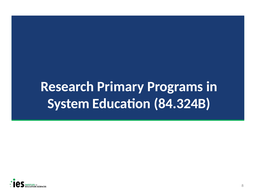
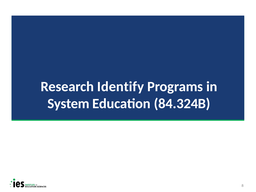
Primary: Primary -> Identify
